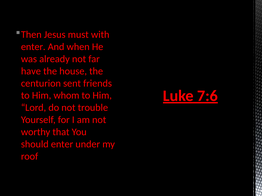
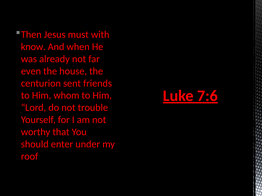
enter at (33, 47): enter -> know
have: have -> even
